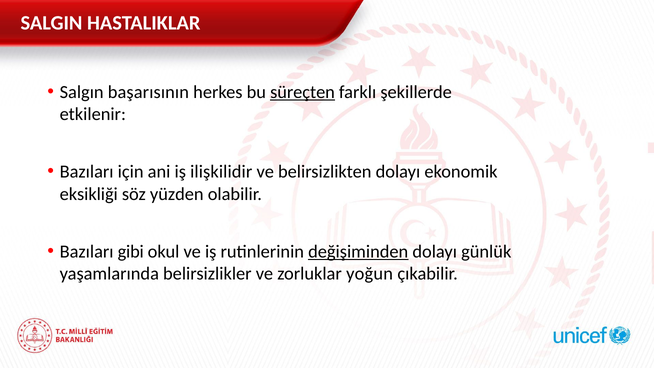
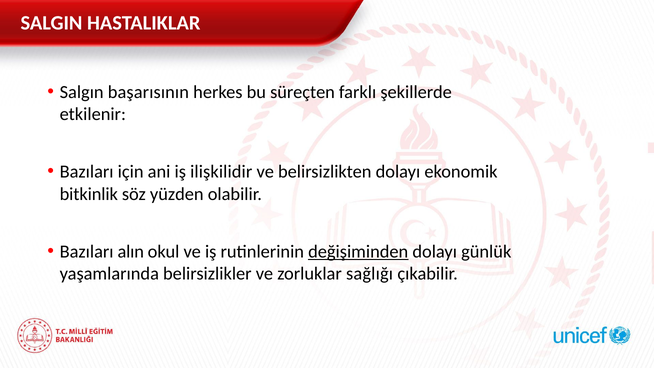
süreçten underline: present -> none
eksikliği: eksikliği -> bitkinlik
gibi: gibi -> alın
yoğun: yoğun -> sağlığı
